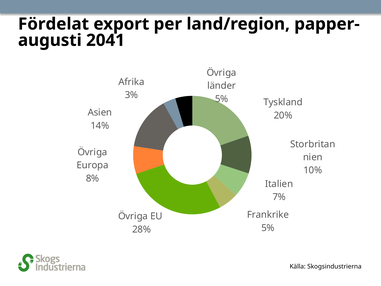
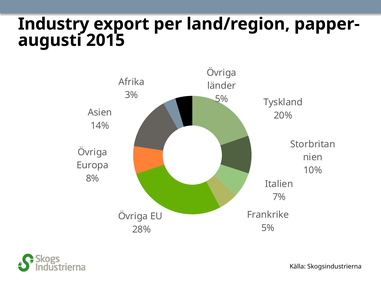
Fördelat: Fördelat -> Industry
2041: 2041 -> 2015
